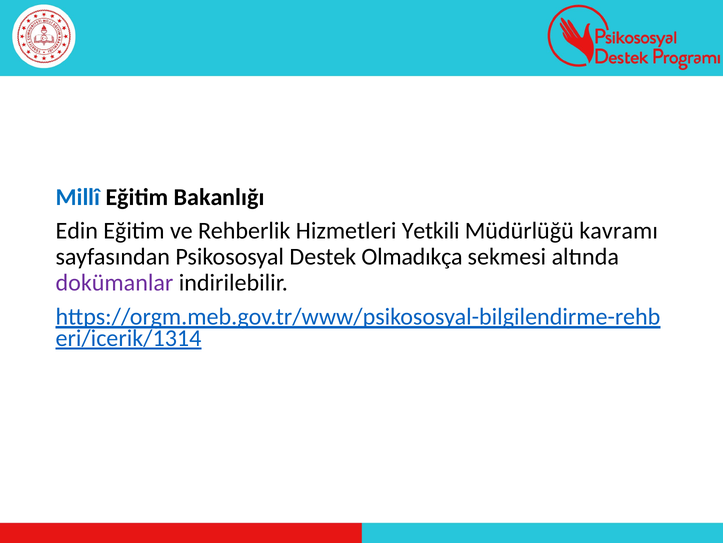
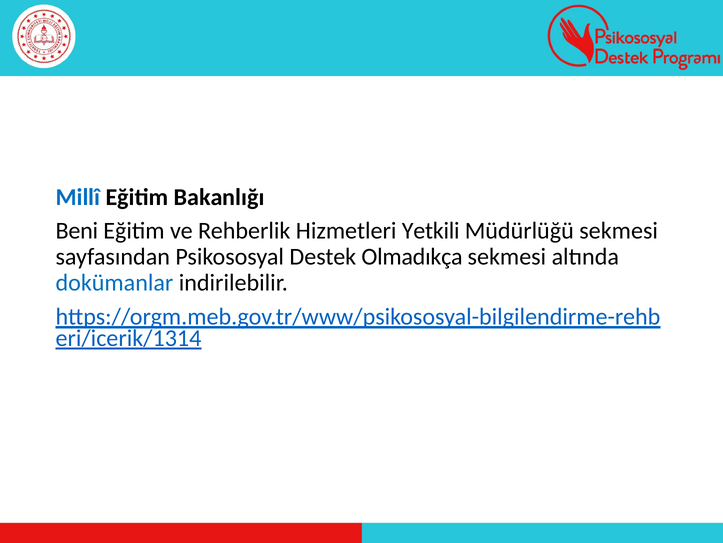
Edin: Edin -> Beni
Müdürlüğü kavramı: kavramı -> sekmesi
dokümanlar colour: purple -> blue
